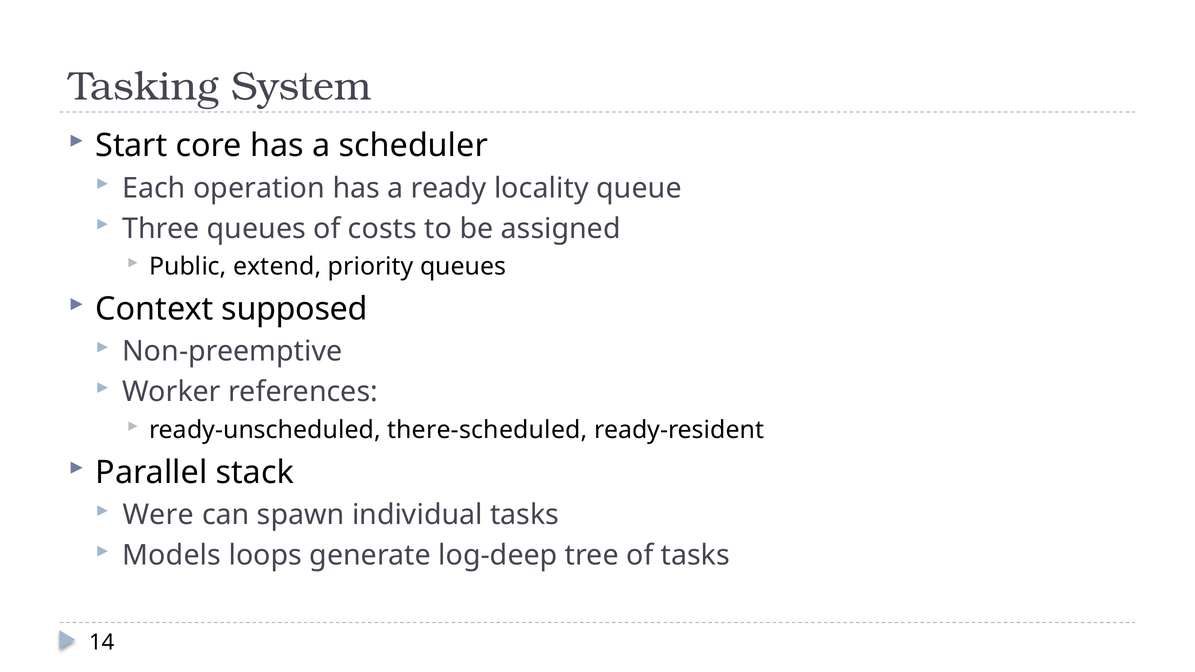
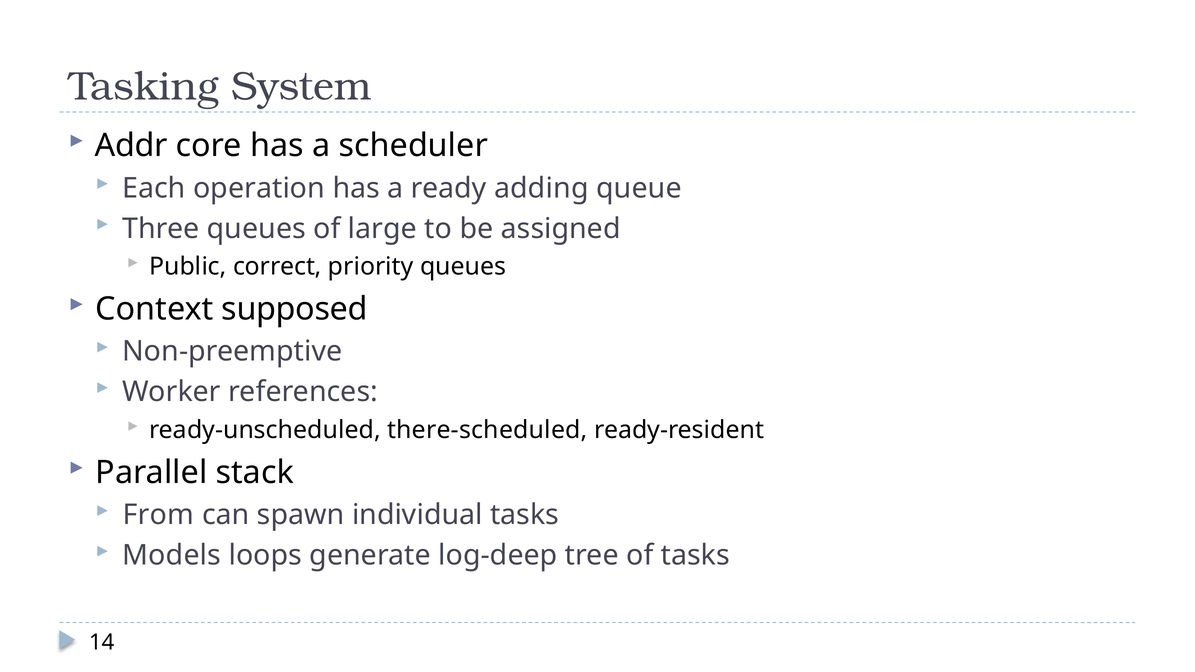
Start: Start -> Addr
locality: locality -> adding
costs: costs -> large
extend: extend -> correct
Were: Were -> From
